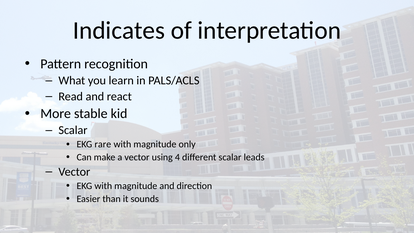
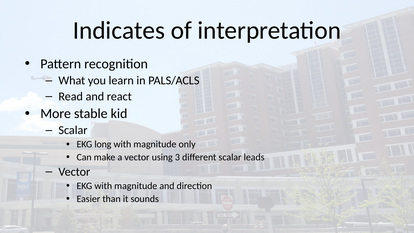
rare: rare -> long
4: 4 -> 3
